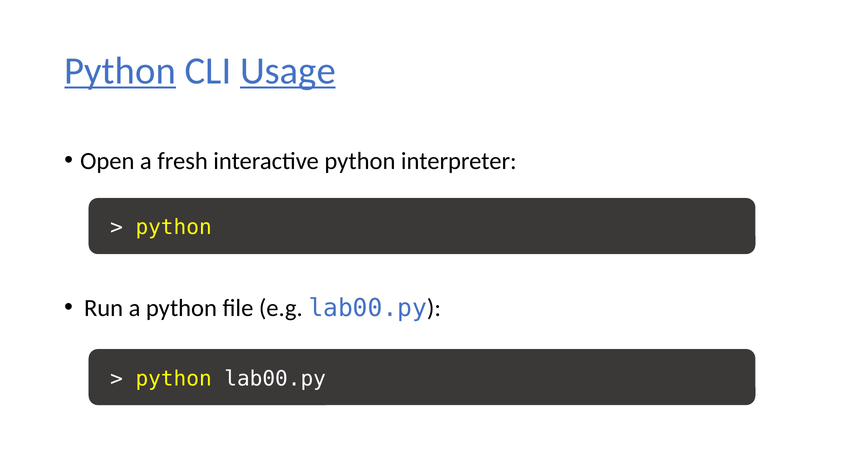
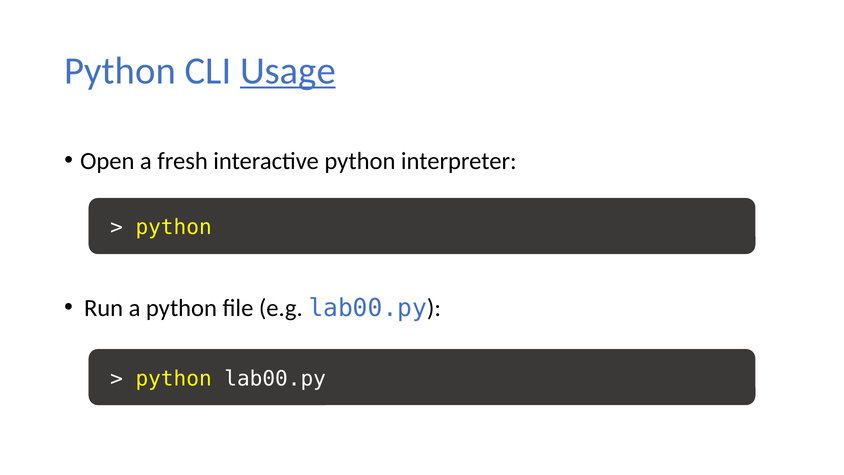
Python at (120, 71) underline: present -> none
